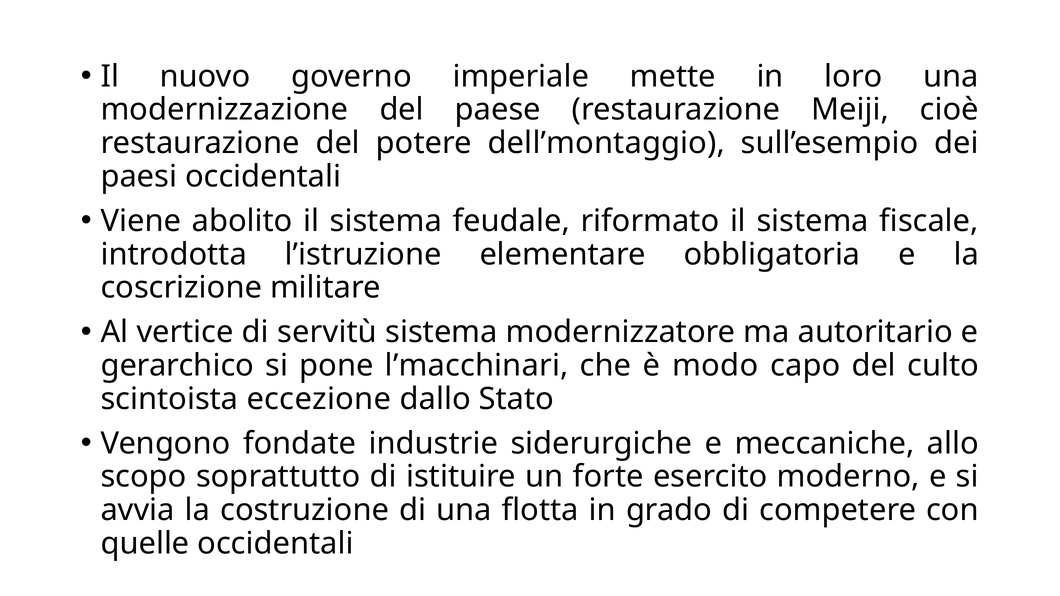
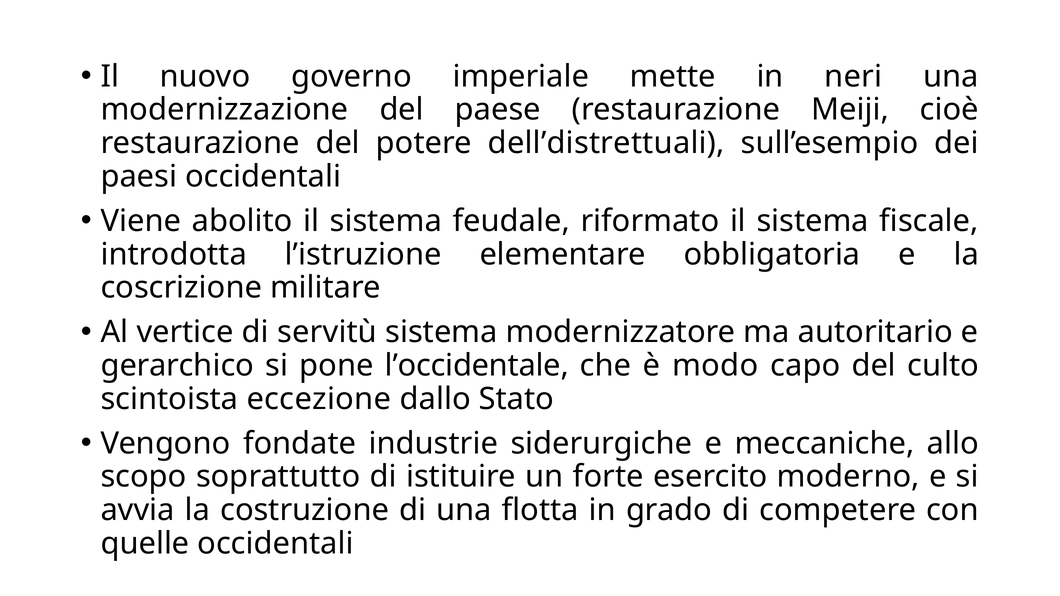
loro: loro -> neri
dell’montaggio: dell’montaggio -> dell’distrettuali
l’macchinari: l’macchinari -> l’occidentale
